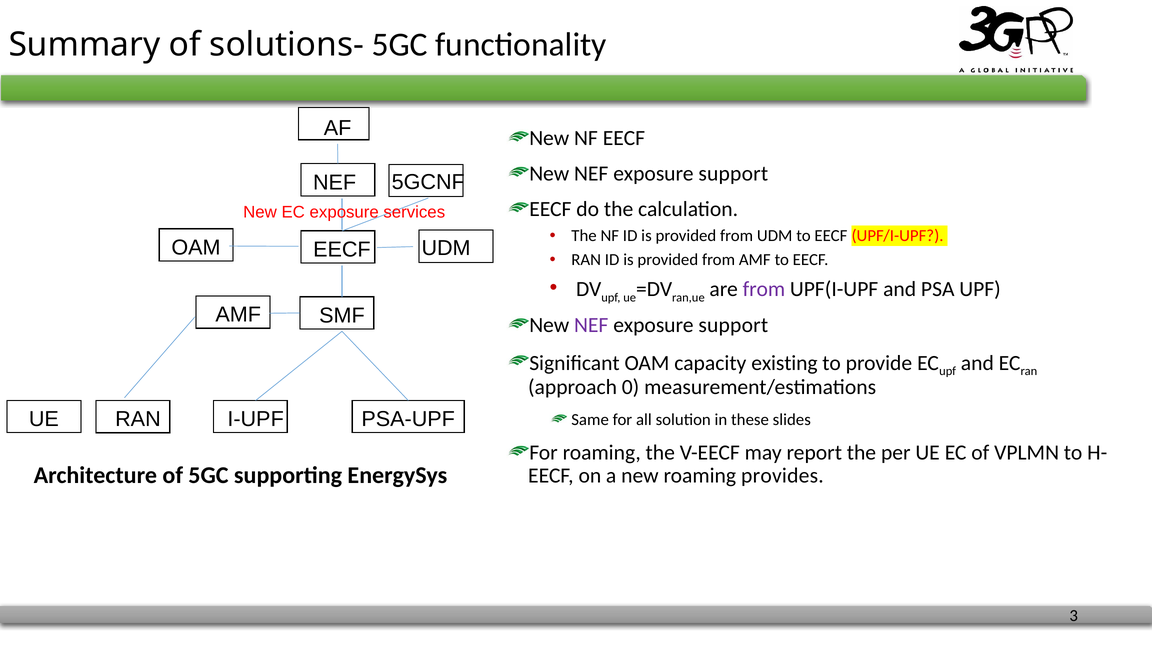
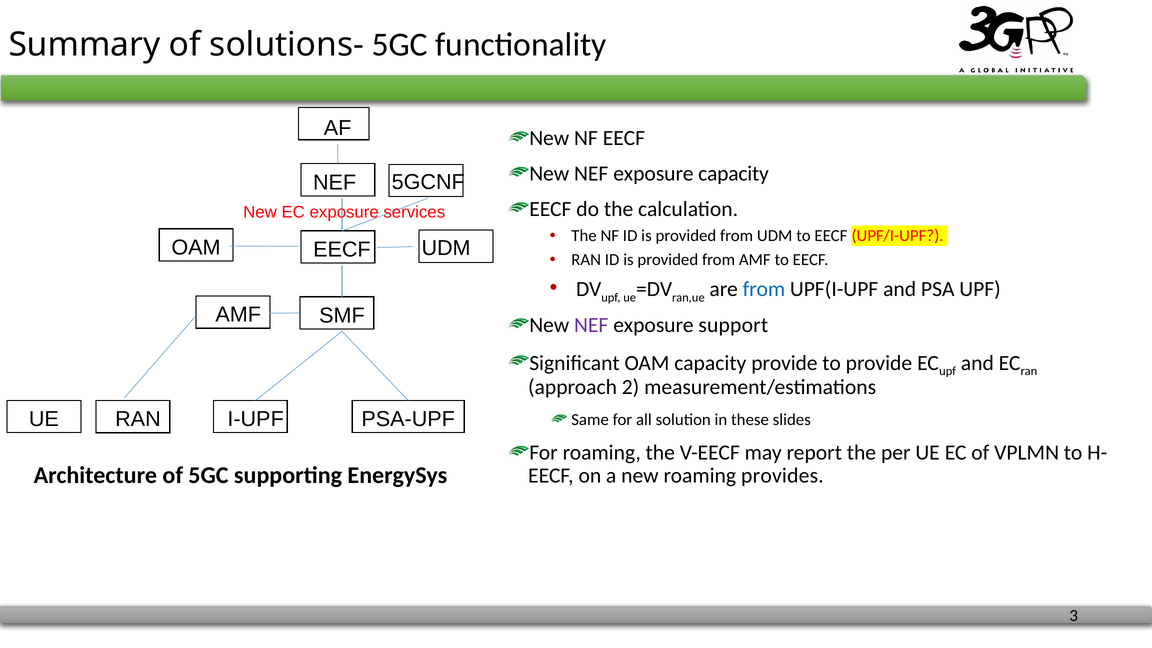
support at (733, 174): support -> capacity
from at (764, 289) colour: purple -> blue
capacity existing: existing -> provide
0: 0 -> 2
